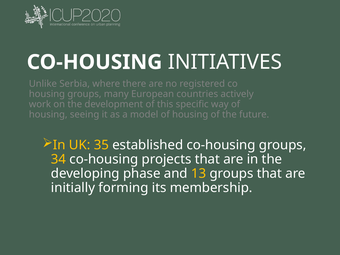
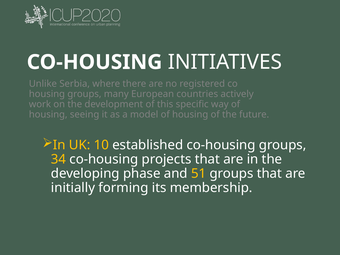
35: 35 -> 10
13: 13 -> 51
